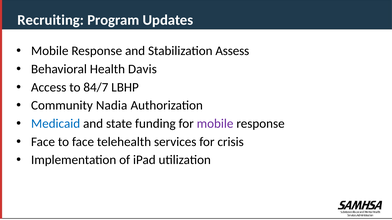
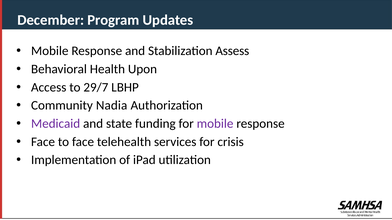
Recruiting: Recruiting -> December
Davis: Davis -> Upon
84/7: 84/7 -> 29/7
Medicaid colour: blue -> purple
